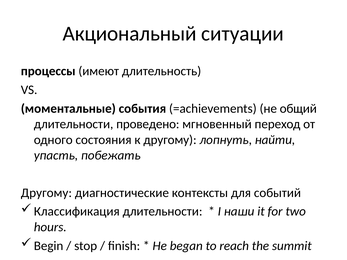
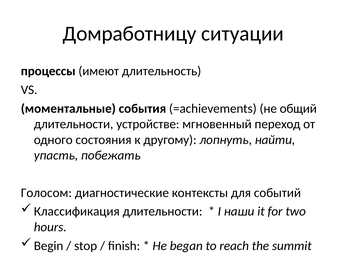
Акциональный: Акциональный -> Домработницу
проведено: проведено -> устройстве
Другому at (46, 193): Другому -> Голосом
